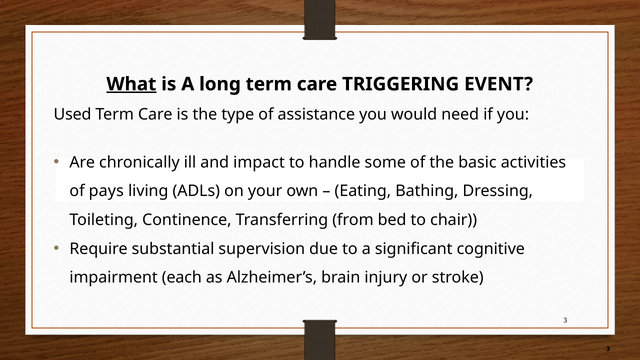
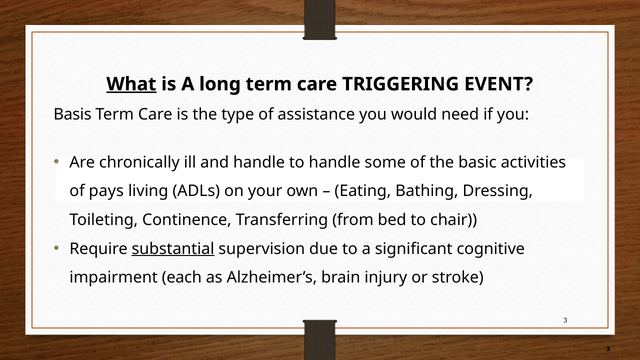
Used: Used -> Basis
and impact: impact -> handle
substantial underline: none -> present
